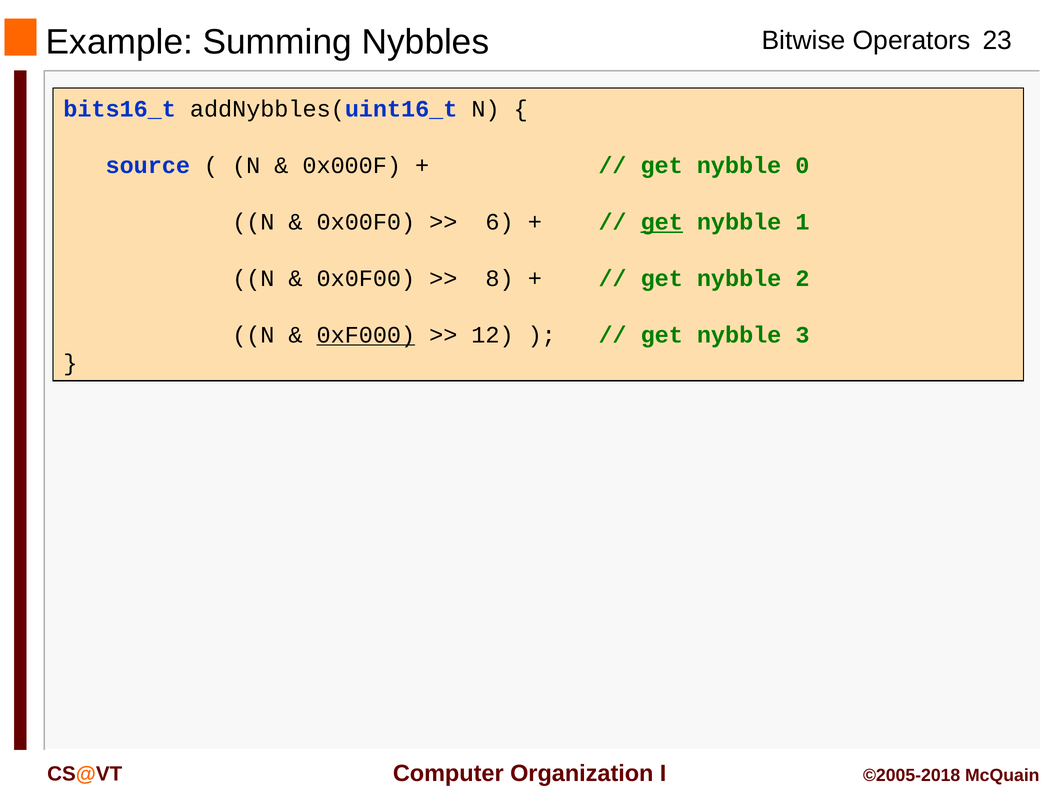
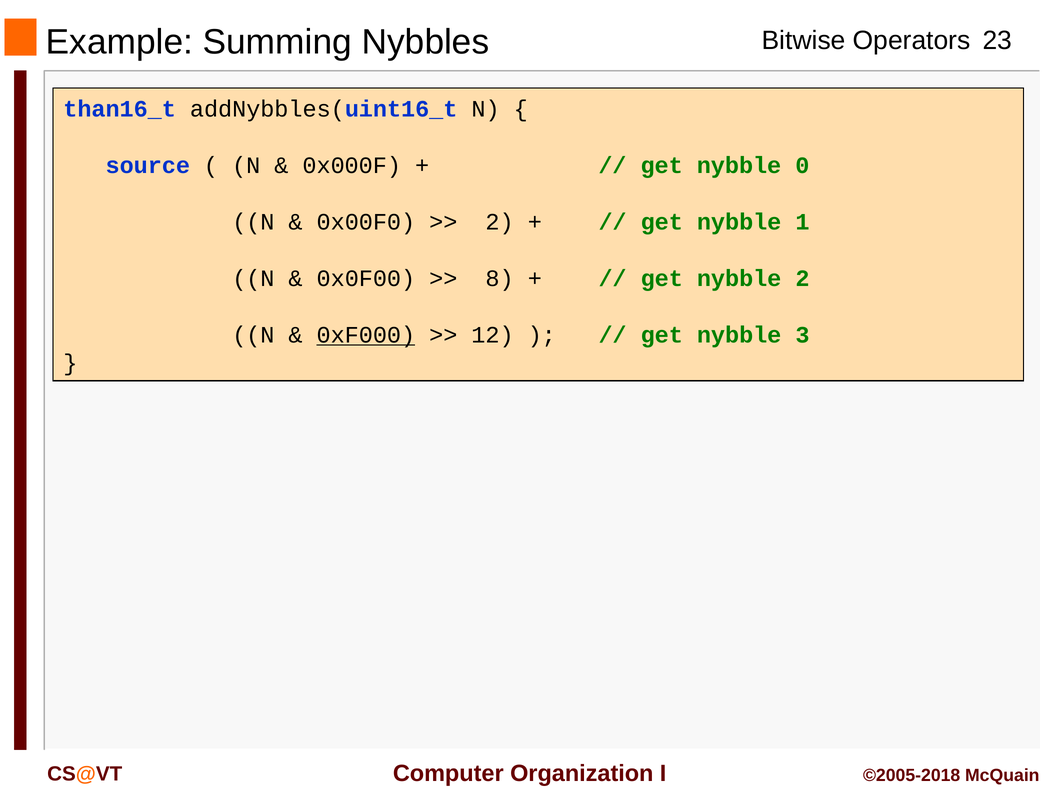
bits16_t: bits16_t -> than16_t
6 at (500, 222): 6 -> 2
get at (662, 222) underline: present -> none
